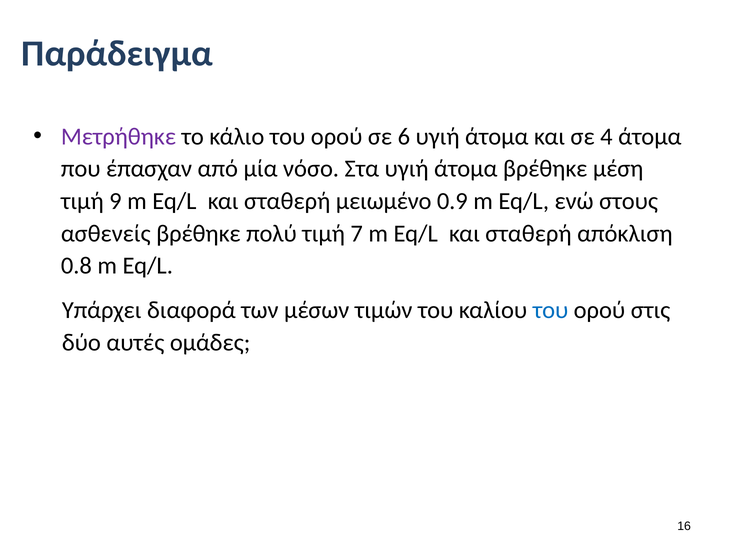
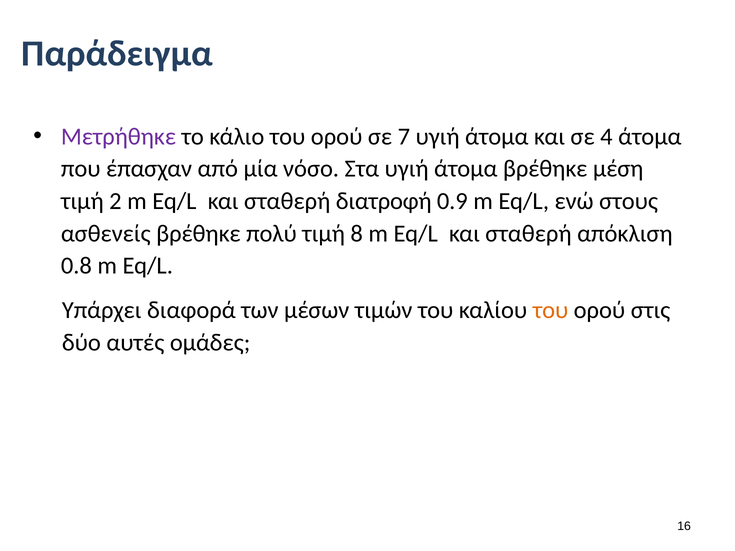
6: 6 -> 7
9: 9 -> 2
μειωμένο: μειωμένο -> διατροφή
7: 7 -> 8
του at (551, 310) colour: blue -> orange
